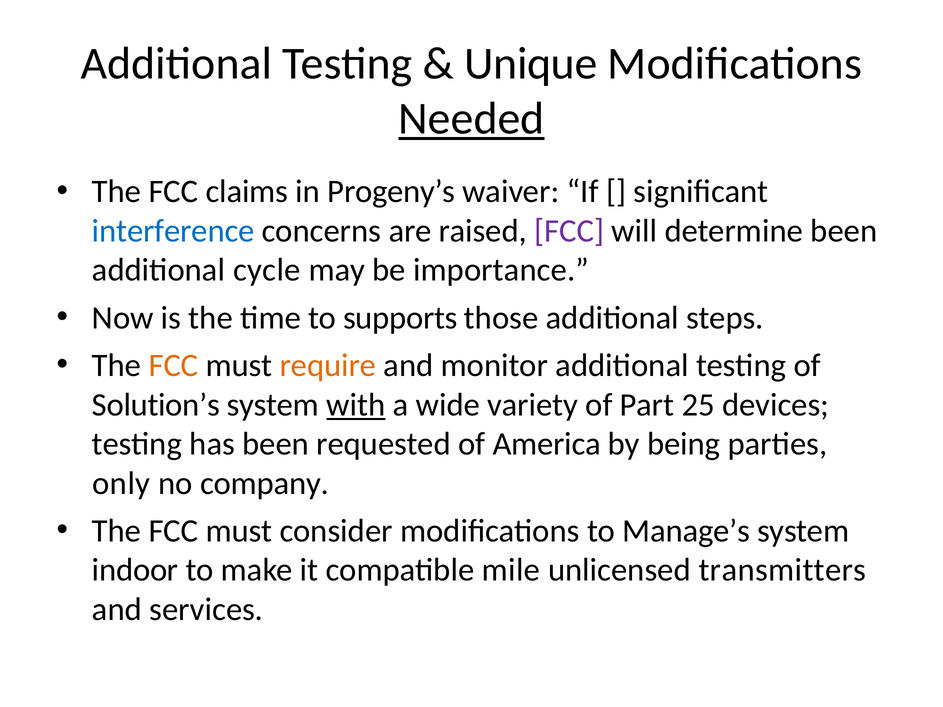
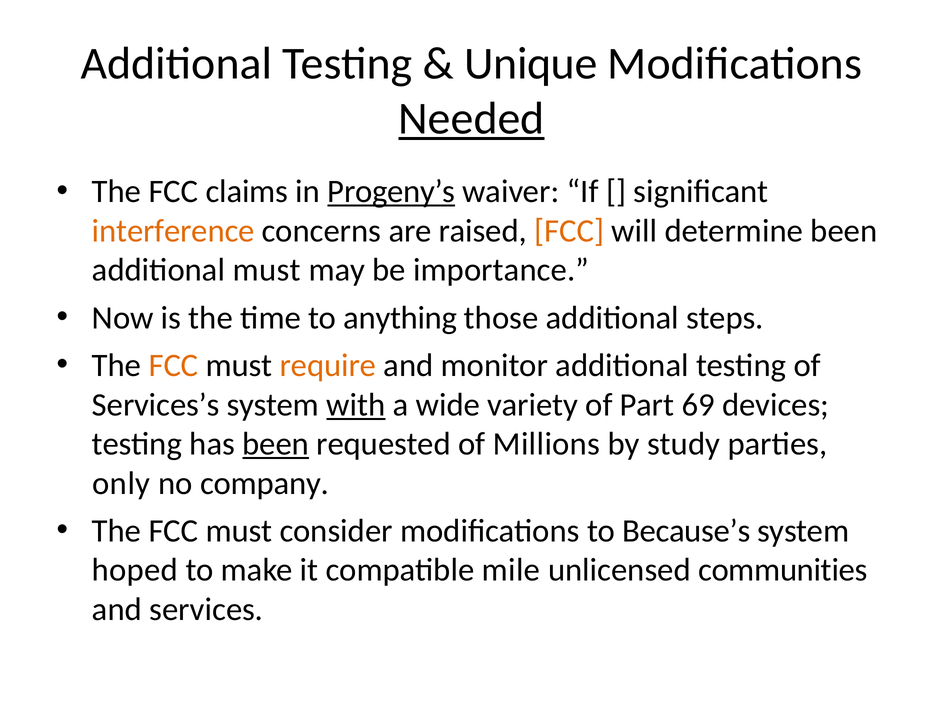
Progeny’s underline: none -> present
interference colour: blue -> orange
FCC at (569, 231) colour: purple -> orange
additional cycle: cycle -> must
supports: supports -> anything
Solution’s: Solution’s -> Services’s
25: 25 -> 69
been at (276, 444) underline: none -> present
America: America -> Millions
being: being -> study
Manage’s: Manage’s -> Because’s
indoor: indoor -> hoped
transmitters: transmitters -> communities
